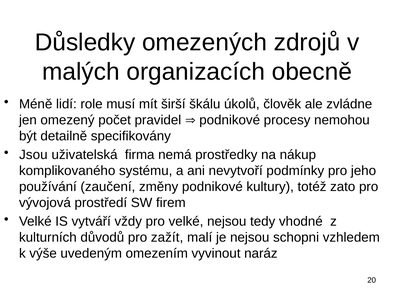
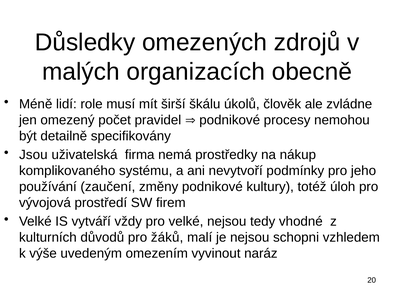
zato: zato -> úloh
zažít: zažít -> žáků
